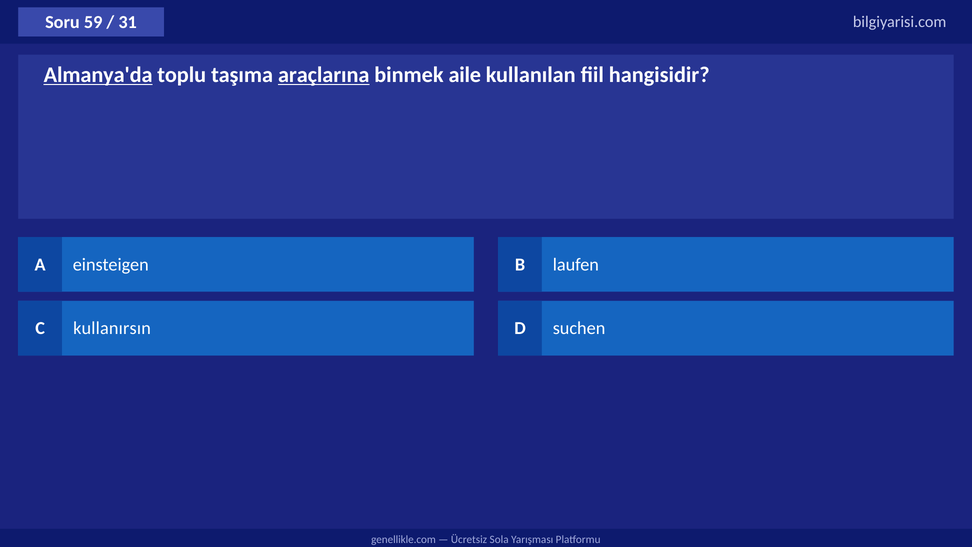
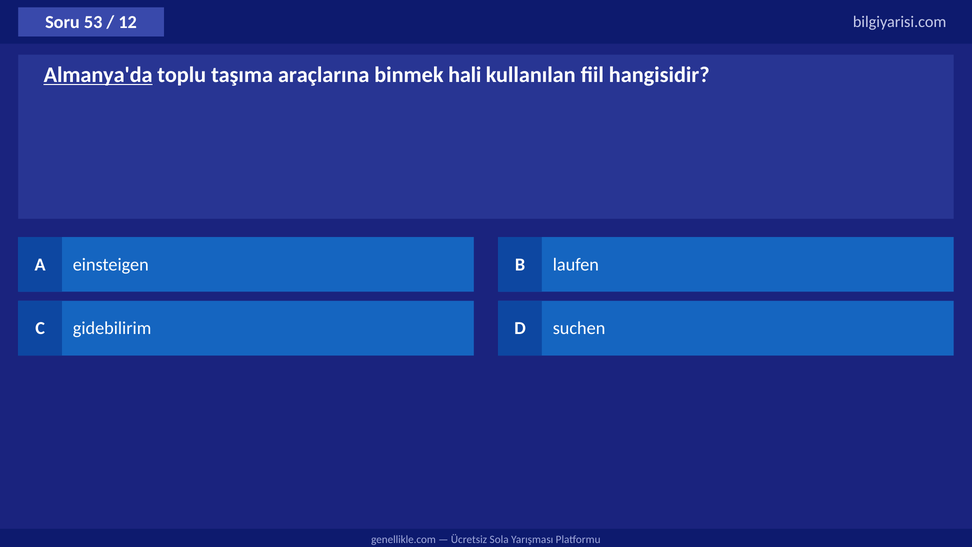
59: 59 -> 53
31: 31 -> 12
araçlarına underline: present -> none
aile: aile -> hali
kullanırsın: kullanırsın -> gidebilirim
